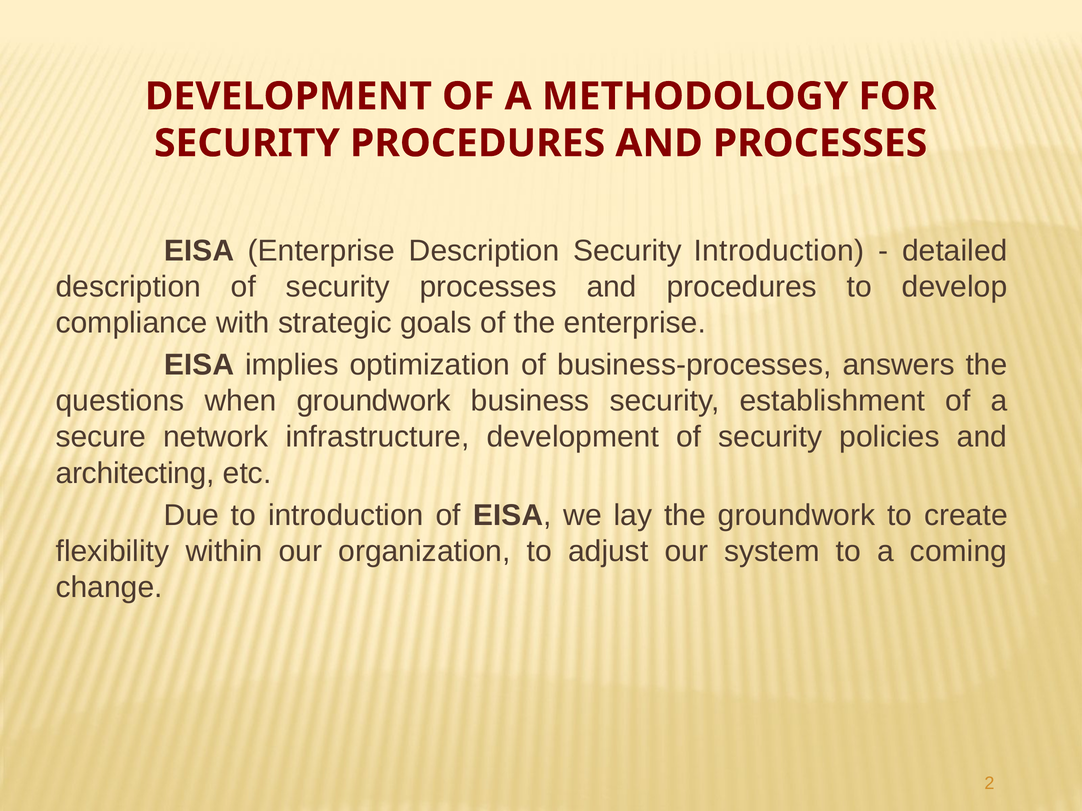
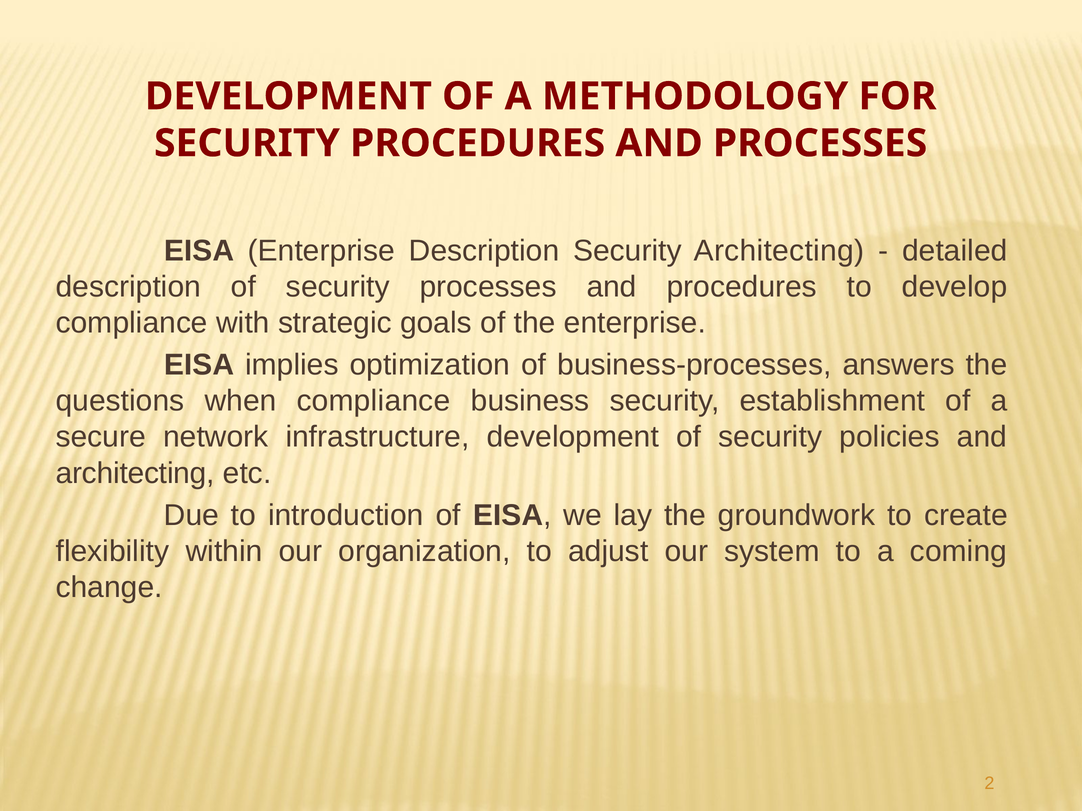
Security Introduction: Introduction -> Architecting
when groundwork: groundwork -> compliance
